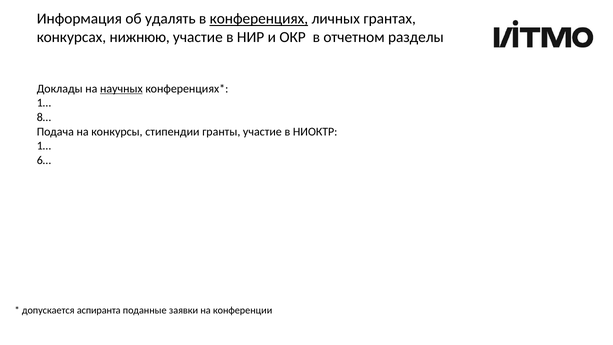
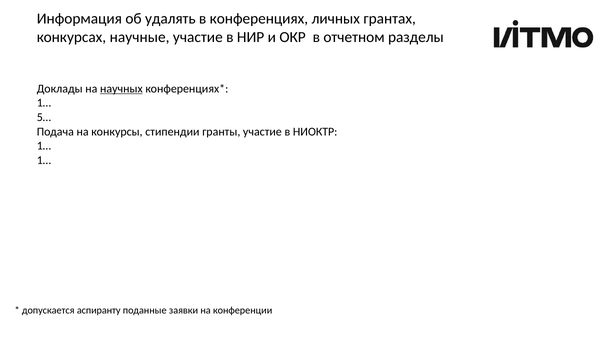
конференциях underline: present -> none
нижнюю: нижнюю -> научные
8…: 8… -> 5…
6… at (44, 160): 6… -> 1…
аспиранта: аспиранта -> аспиранту
